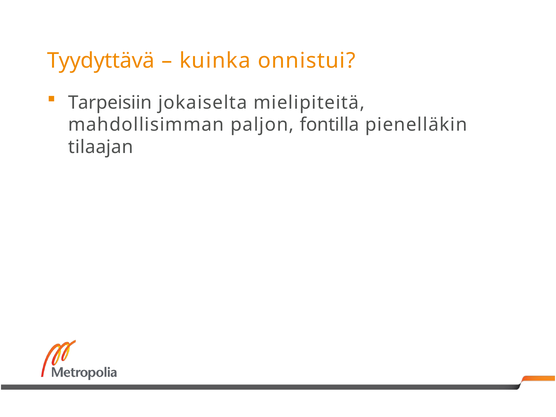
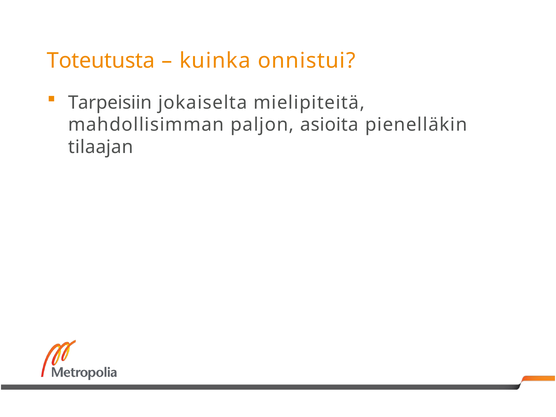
Tyydyttävä: Tyydyttävä -> Toteutusta
fontilla: fontilla -> asioita
